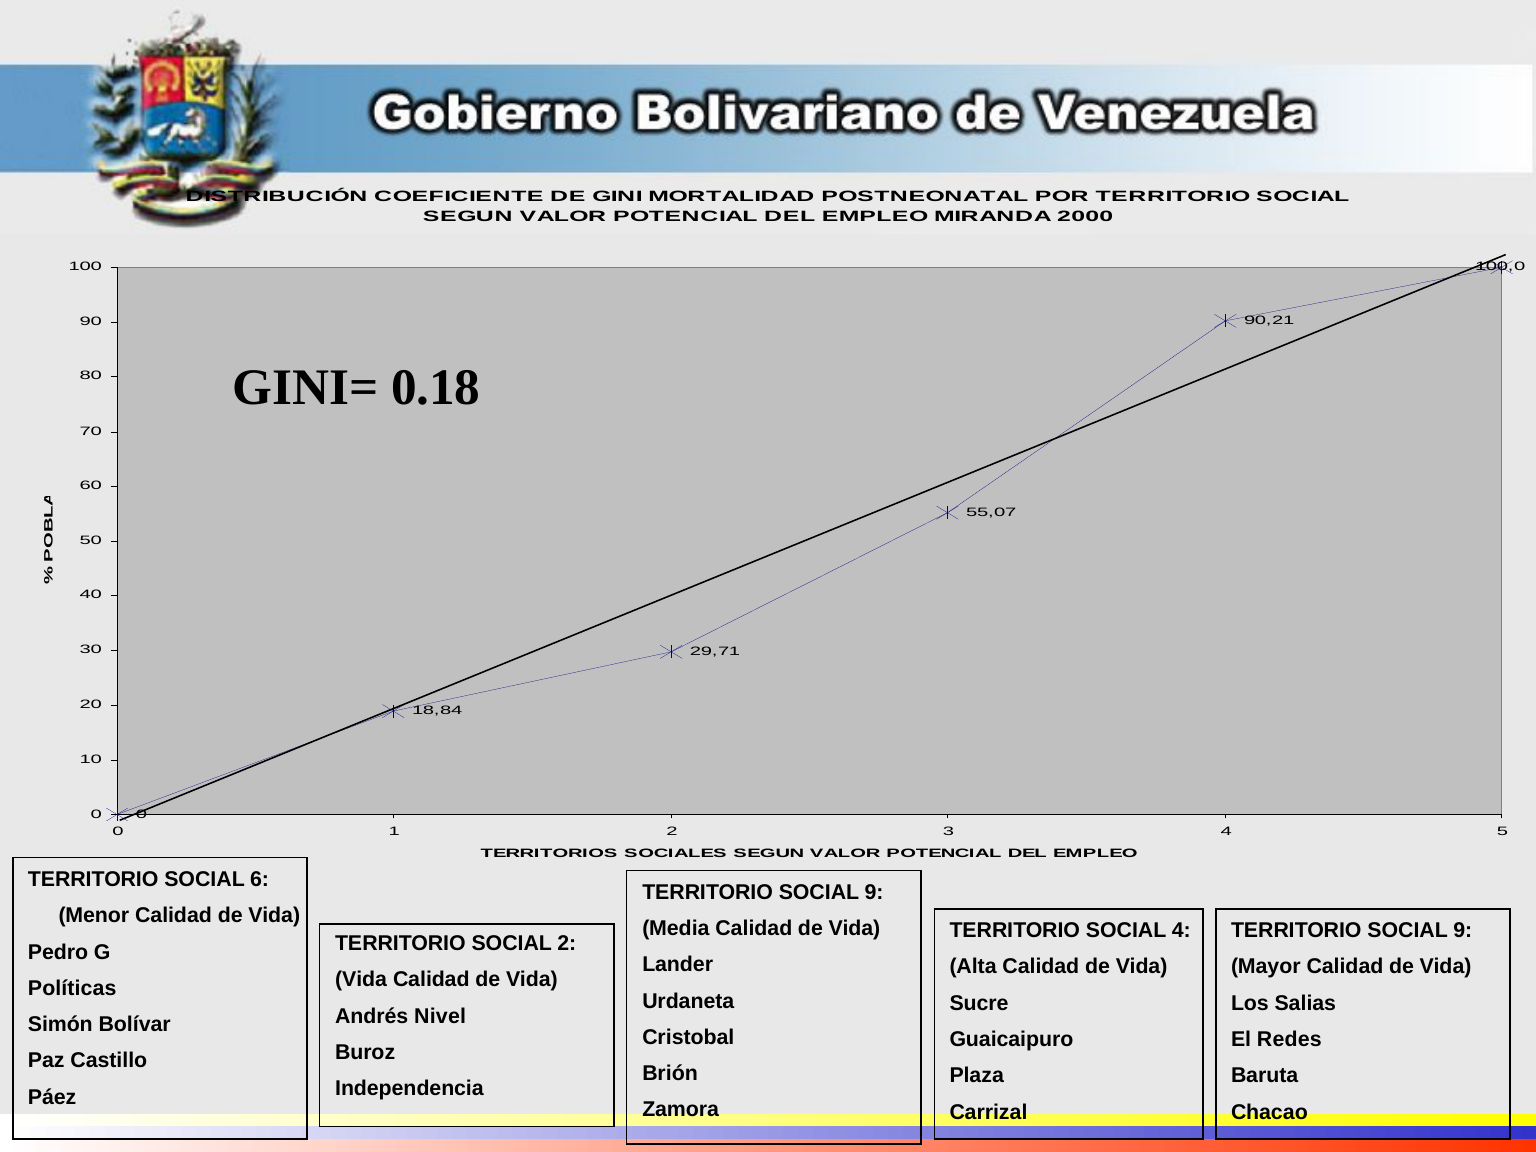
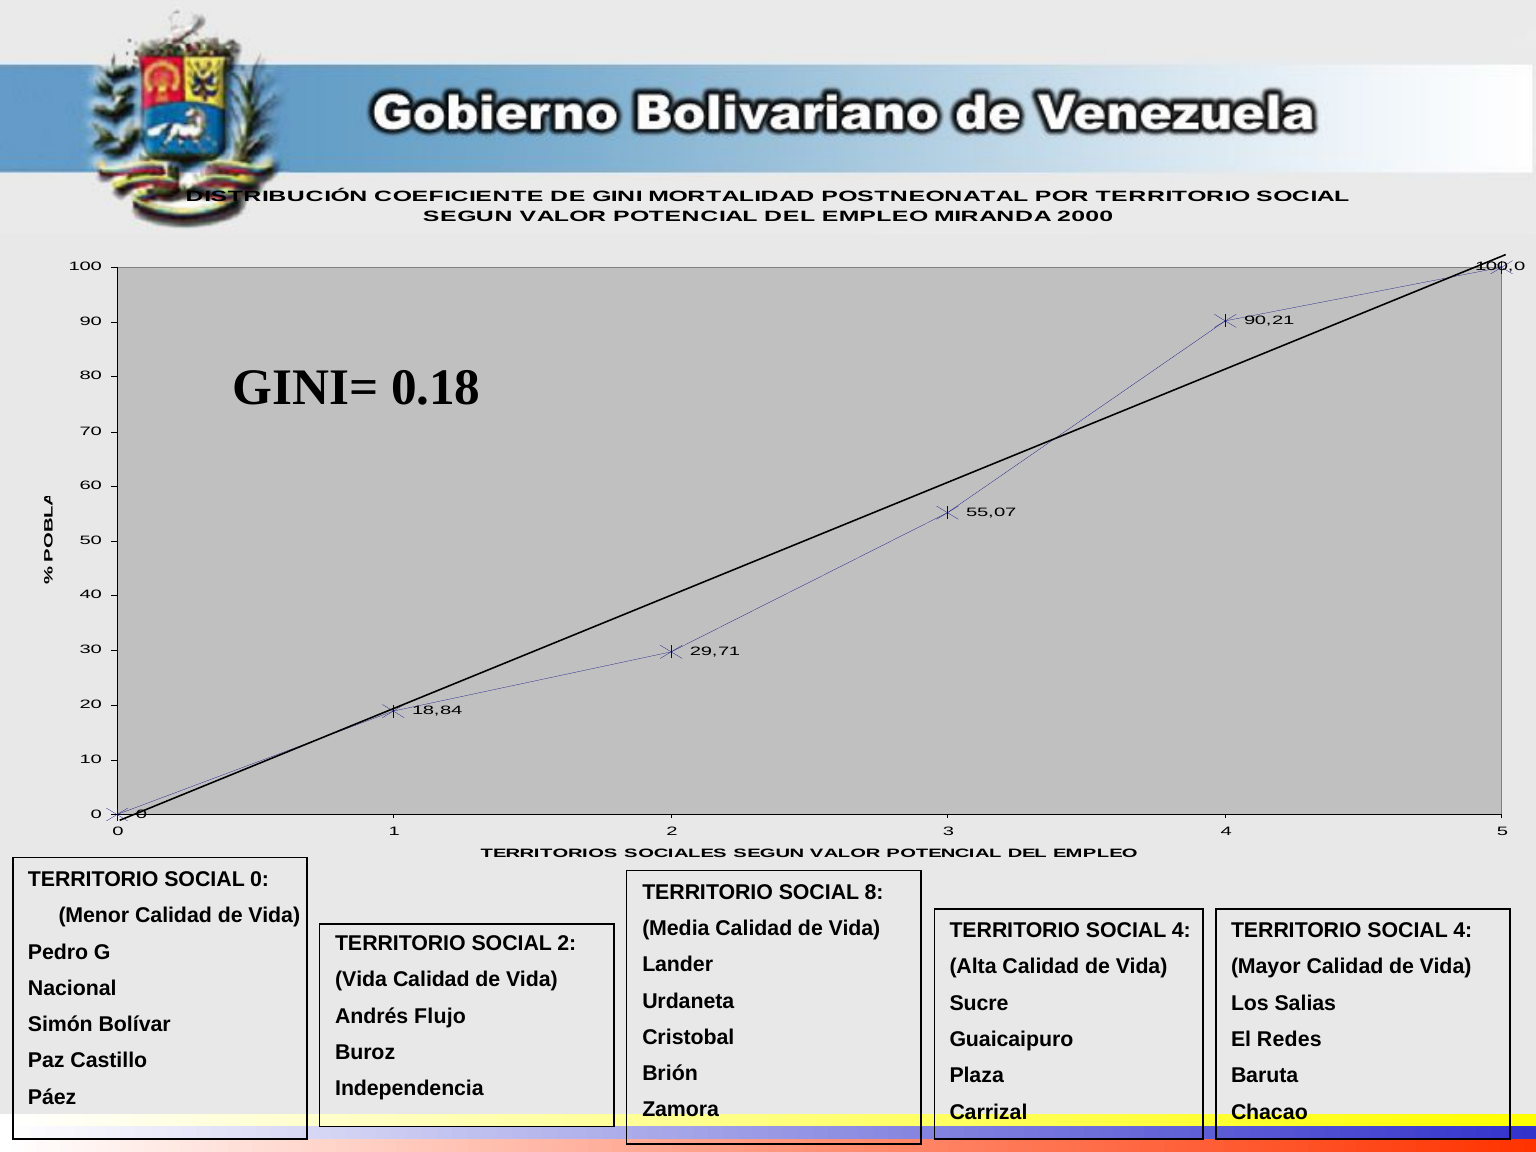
SOCIAL 6: 6 -> 0
9 at (874, 892): 9 -> 8
9 at (1463, 931): 9 -> 4
Políticas: Políticas -> Nacional
Nivel: Nivel -> Flujo
